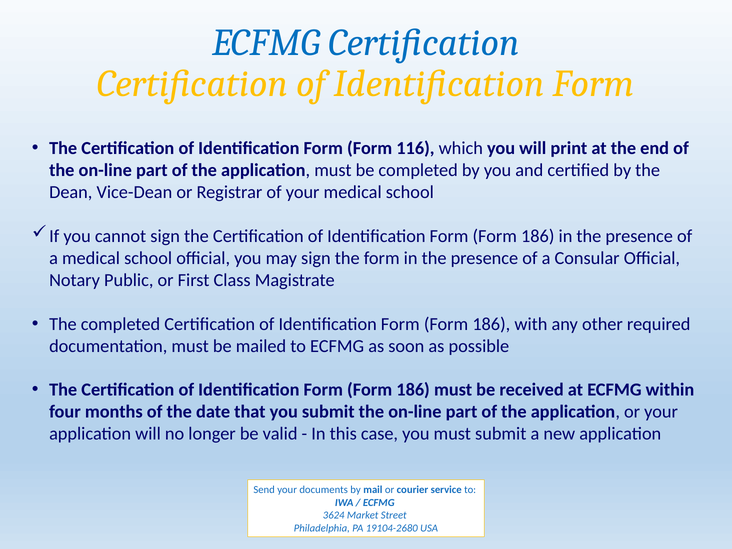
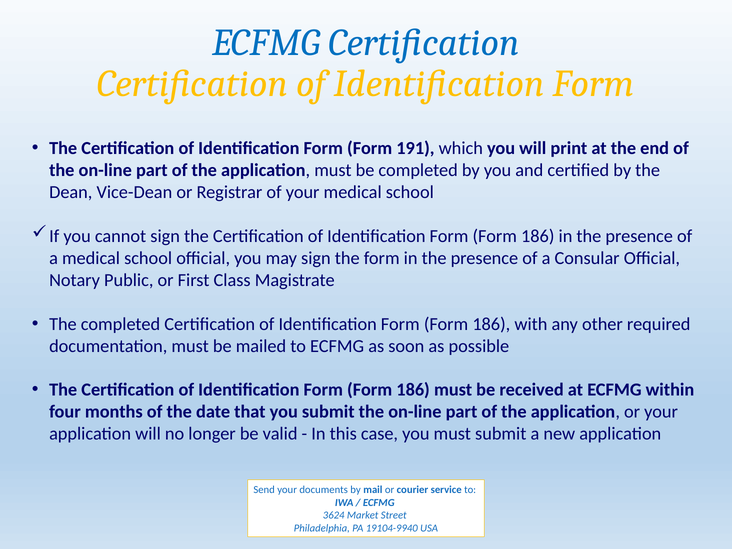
116: 116 -> 191
19104-2680: 19104-2680 -> 19104-9940
